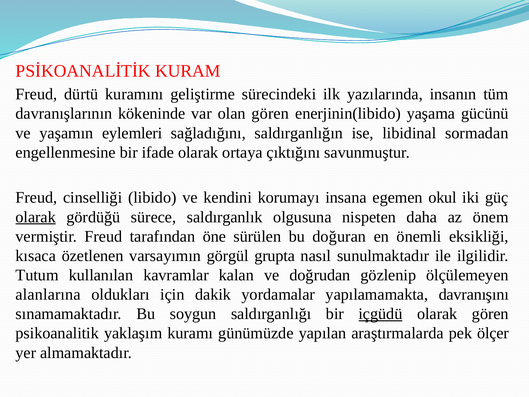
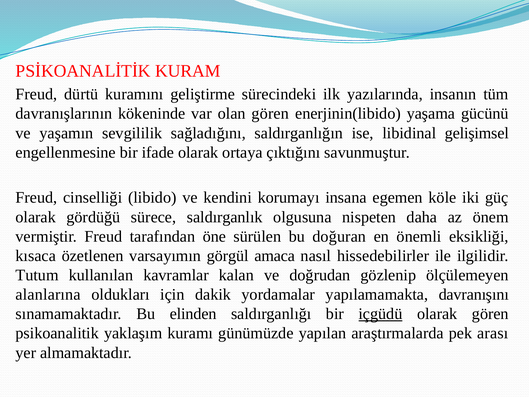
eylemleri: eylemleri -> sevgililik
sormadan: sormadan -> gelişimsel
okul: okul -> köle
olarak at (36, 217) underline: present -> none
grupta: grupta -> amaca
sunulmaktadır: sunulmaktadır -> hissedebilirler
soygun: soygun -> elinden
ölçer: ölçer -> arası
